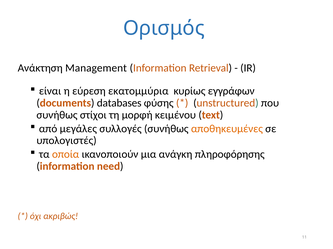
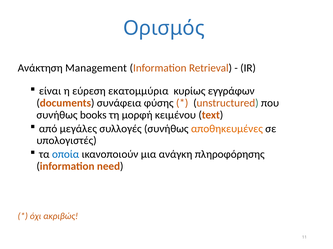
databases: databases -> συνάφεια
στίχοι: στίχοι -> books
οποία colour: orange -> blue
